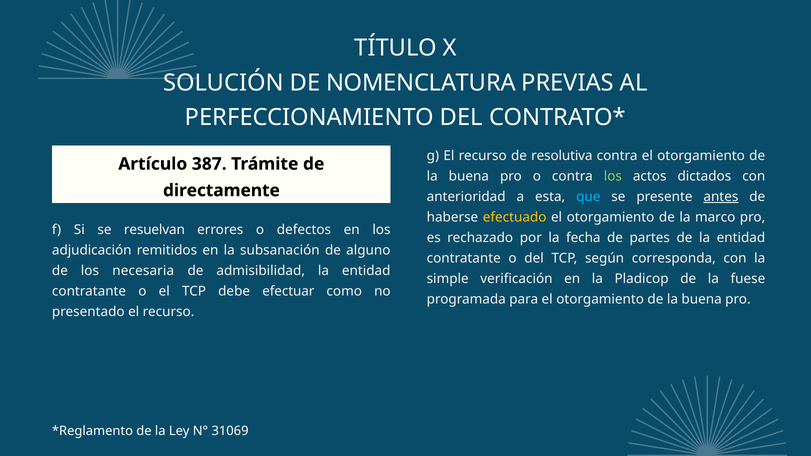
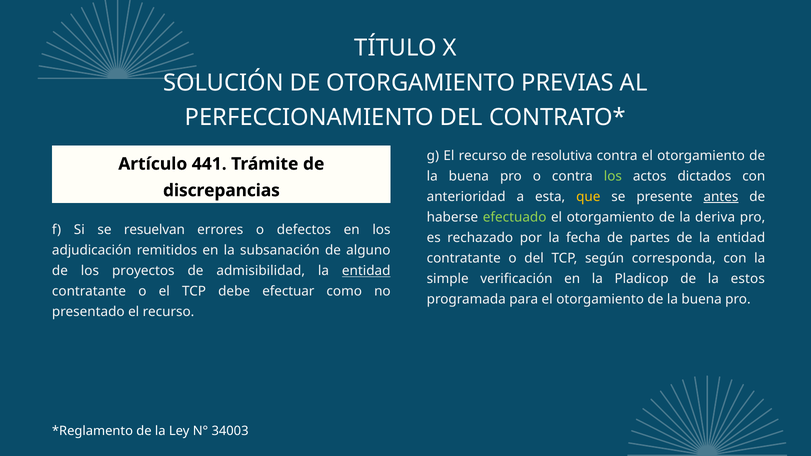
DE NOMENCLATURA: NOMENCLATURA -> OTORGAMIENTO
387: 387 -> 441
directamente: directamente -> discrepancias
que colour: light blue -> yellow
efectuado colour: yellow -> light green
marco: marco -> deriva
necesaria: necesaria -> proyectos
entidad at (366, 271) underline: none -> present
fuese: fuese -> estos
31069: 31069 -> 34003
